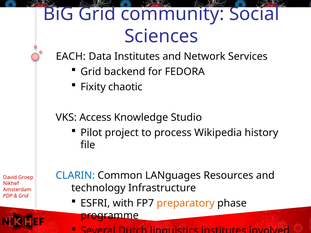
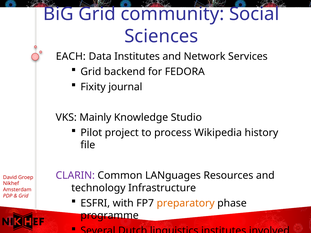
chaotic: chaotic -> journal
Access: Access -> Mainly
CLARIN colour: blue -> purple
